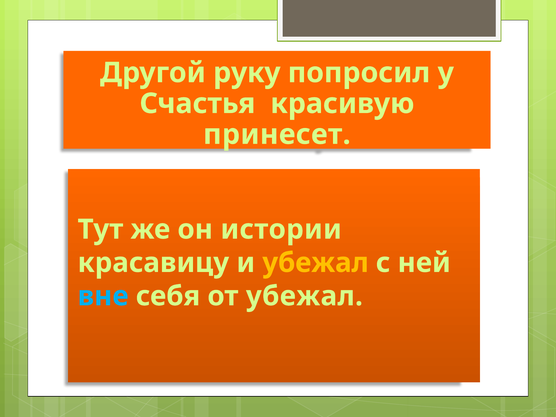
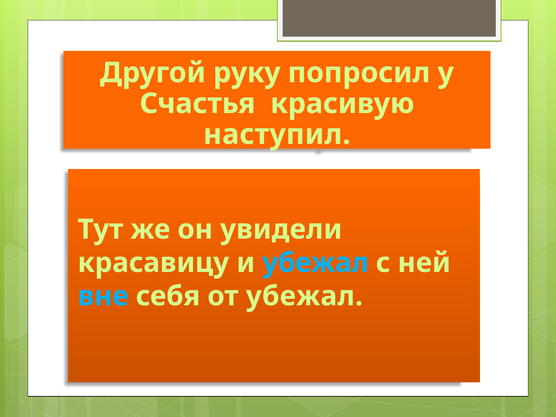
принесет: принесет -> наступил
истории: истории -> увидели
убежал at (316, 263) colour: yellow -> light blue
